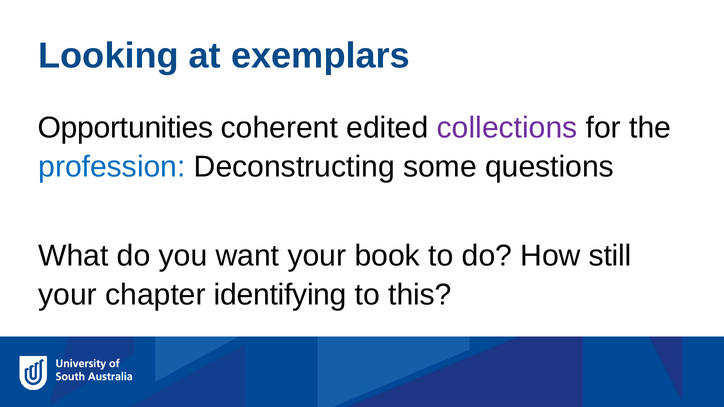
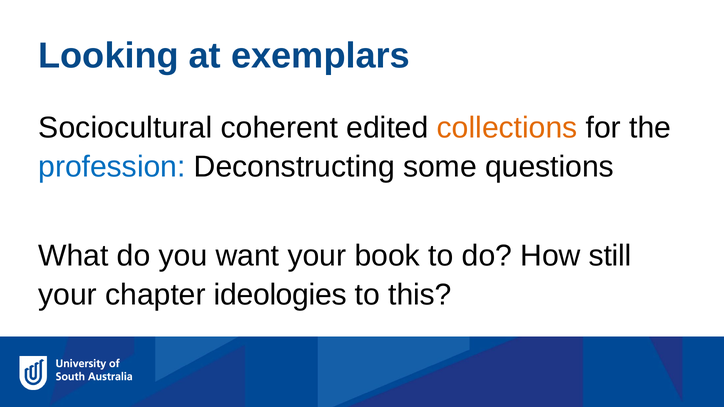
Opportunities: Opportunities -> Sociocultural
collections colour: purple -> orange
identifying: identifying -> ideologies
